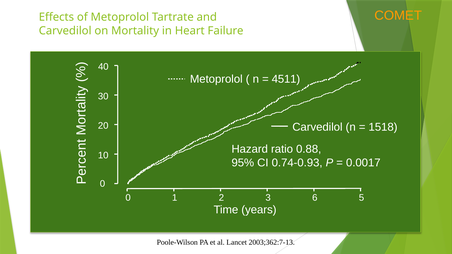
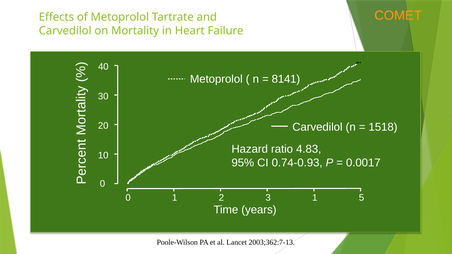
4511: 4511 -> 8141
0.88: 0.88 -> 4.83
3 6: 6 -> 1
